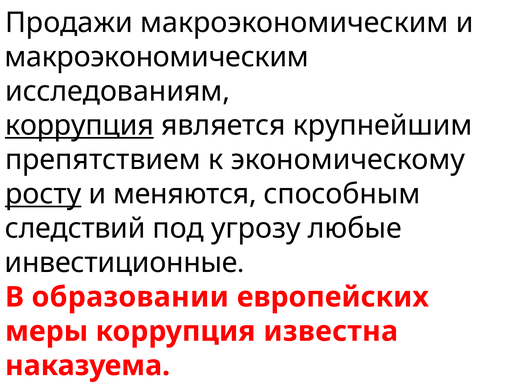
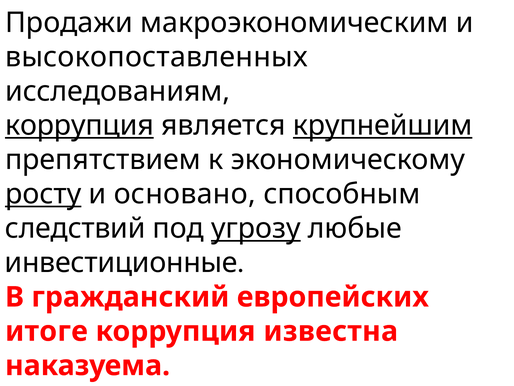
макроэкономическим at (157, 57): макроэкономическим -> высокопоставленных
крупнейшим underline: none -> present
меняются: меняются -> основано
угрозу underline: none -> present
образовании: образовании -> гражданский
меры: меры -> итоге
